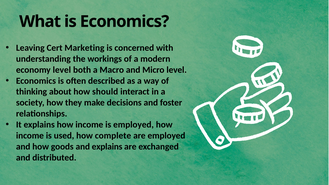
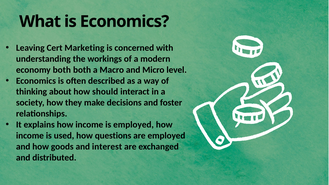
economy level: level -> both
complete: complete -> questions
and explains: explains -> interest
